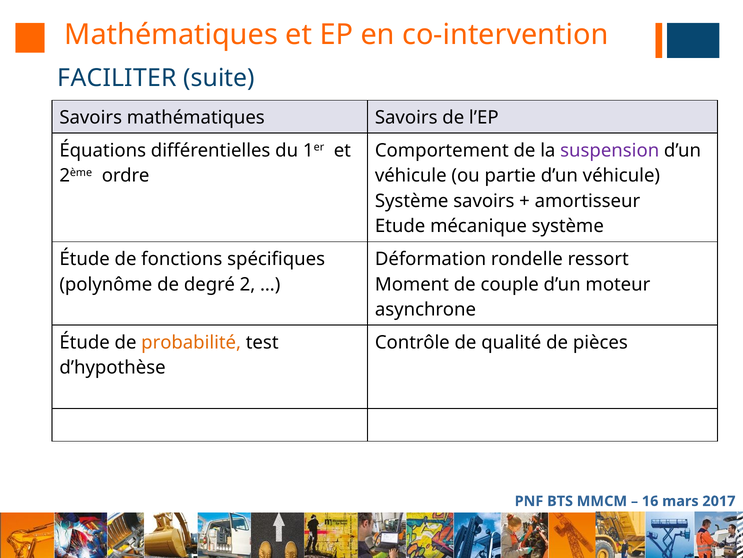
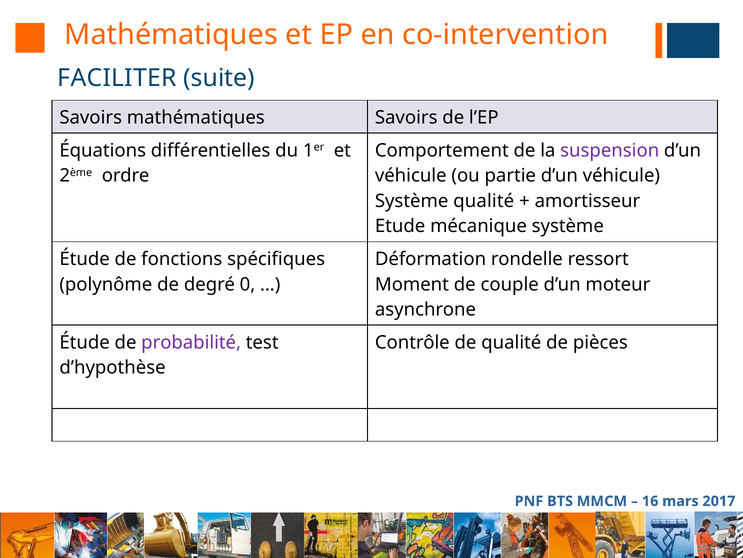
Système savoirs: savoirs -> qualité
2: 2 -> 0
probabilité colour: orange -> purple
